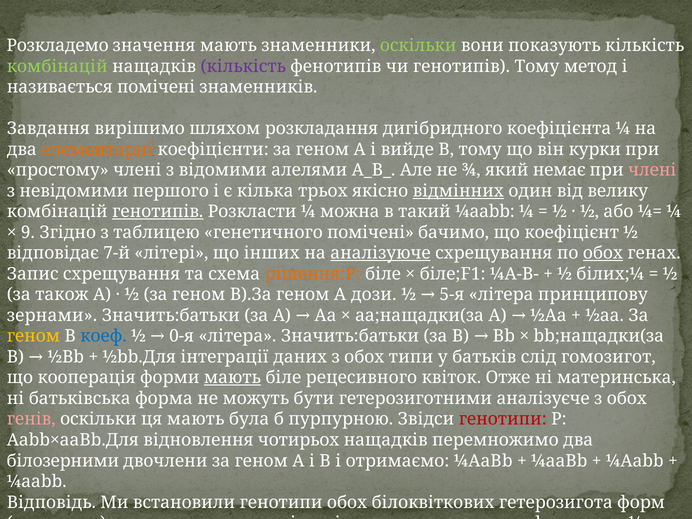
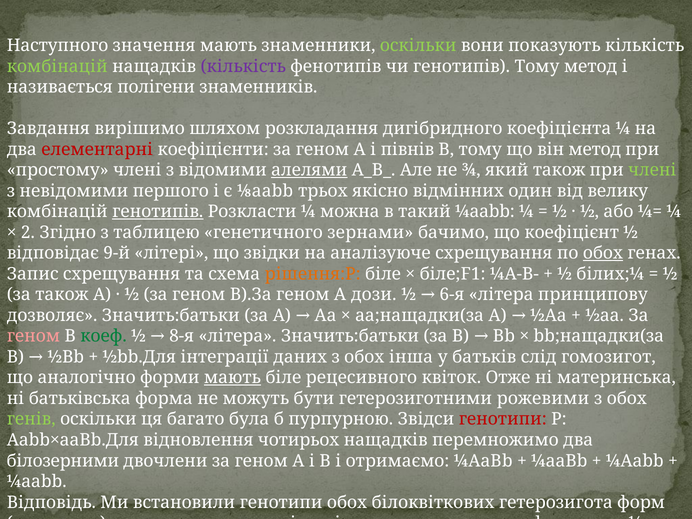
Розкладемо: Розкладемо -> Наступного
називається помічені: помічені -> полігени
елементарні colour: orange -> red
вийде: вийде -> півнів
він курки: курки -> метод
алелями underline: none -> present
який немає: немає -> також
члені at (652, 170) colour: pink -> light green
кілька: кілька -> ⅛ааbb
відмінних underline: present -> none
9: 9 -> 2
генетичного помічені: помічені -> зернами
7-й: 7-й -> 9-й
інших: інших -> звідки
аналізуюче underline: present -> none
5-я: 5-я -> 6-я
зернами: зернами -> дозволяє
геном at (33, 336) colour: yellow -> pink
коеф colour: blue -> green
0-я: 0-я -> 8-я
типи: типи -> інша
кооперація: кооперація -> аналогічно
аналізуєче: аналізуєче -> рожевими
генів colour: pink -> light green
ця мають: мають -> багато
